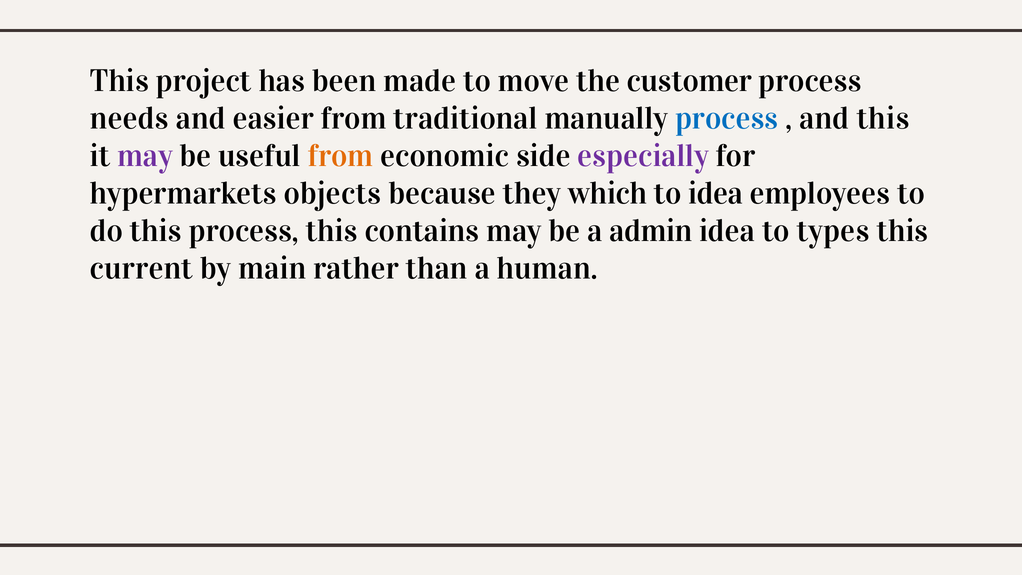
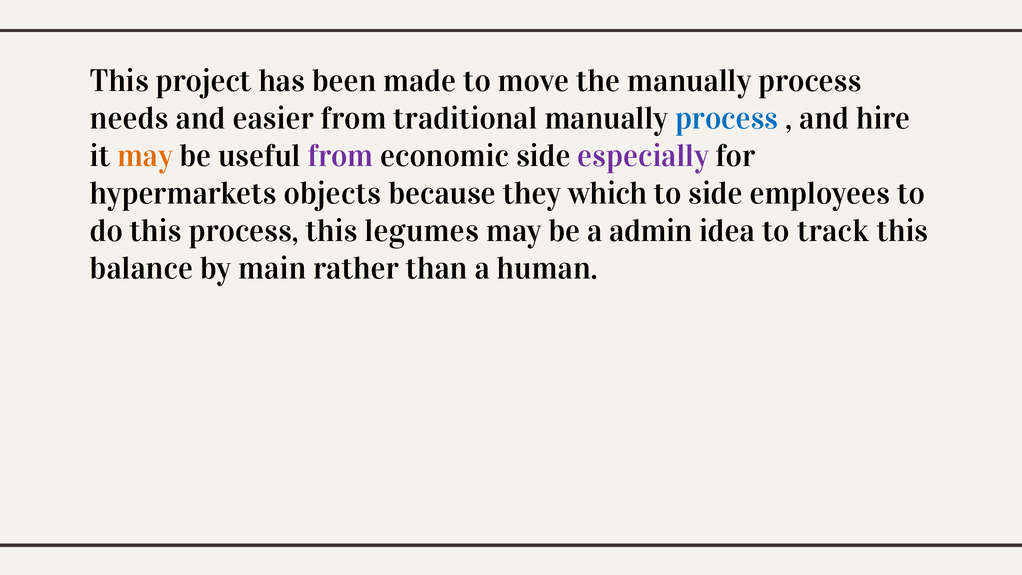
the customer: customer -> manually
and this: this -> hire
may at (145, 156) colour: purple -> orange
from at (341, 156) colour: orange -> purple
to idea: idea -> side
contains: contains -> legumes
types: types -> track
current: current -> balance
